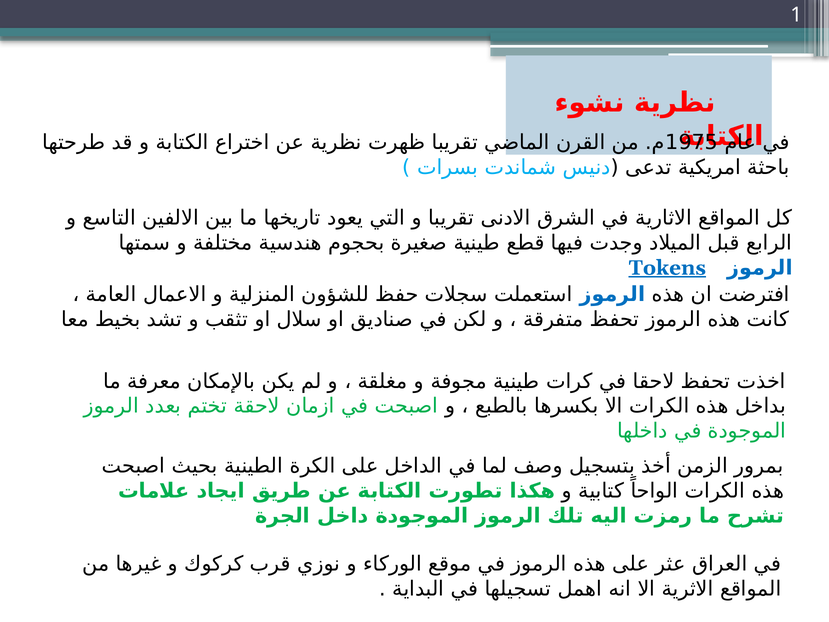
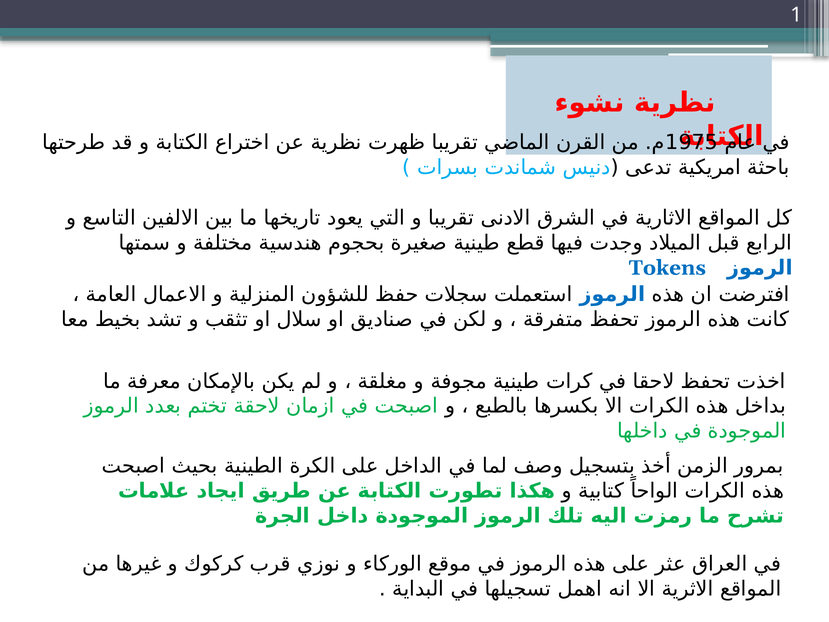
Tokens underline: present -> none
